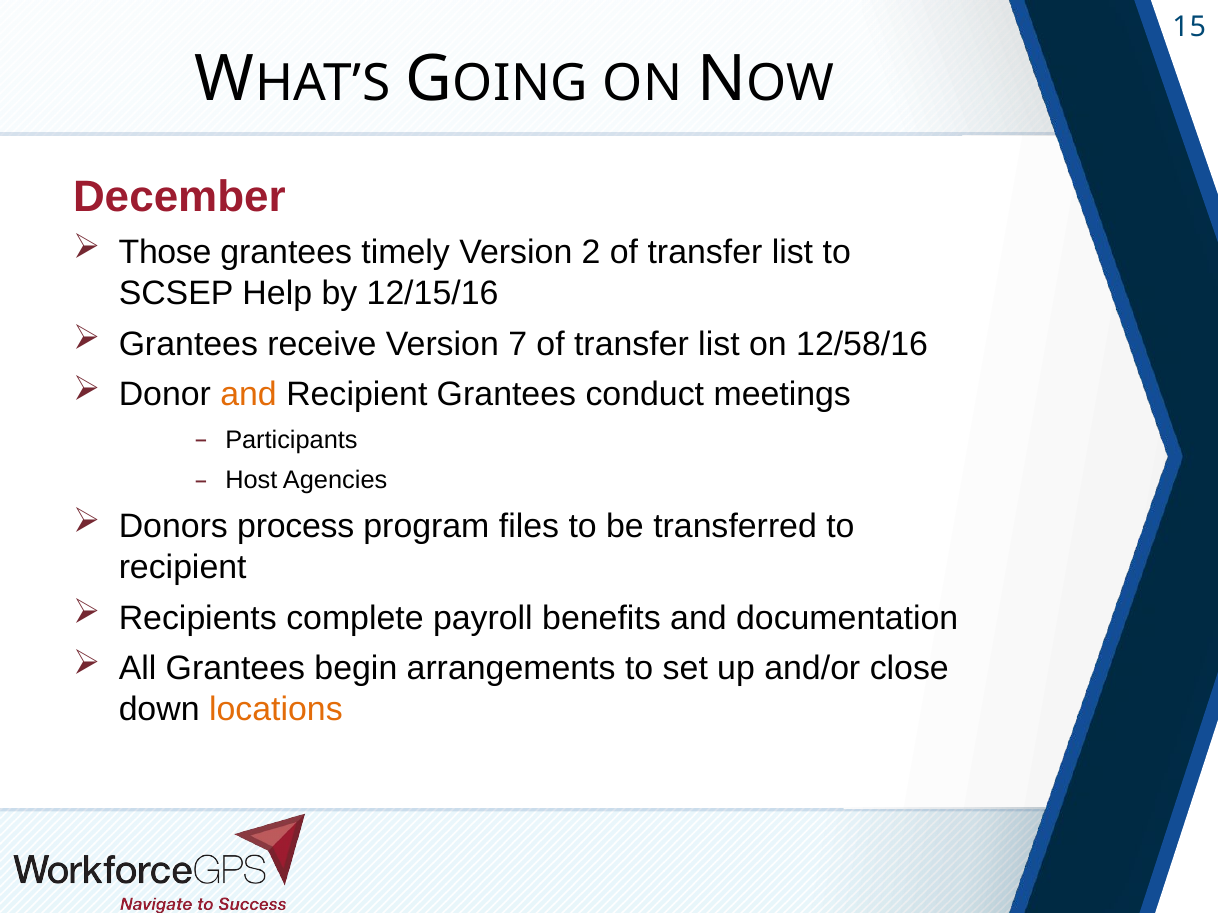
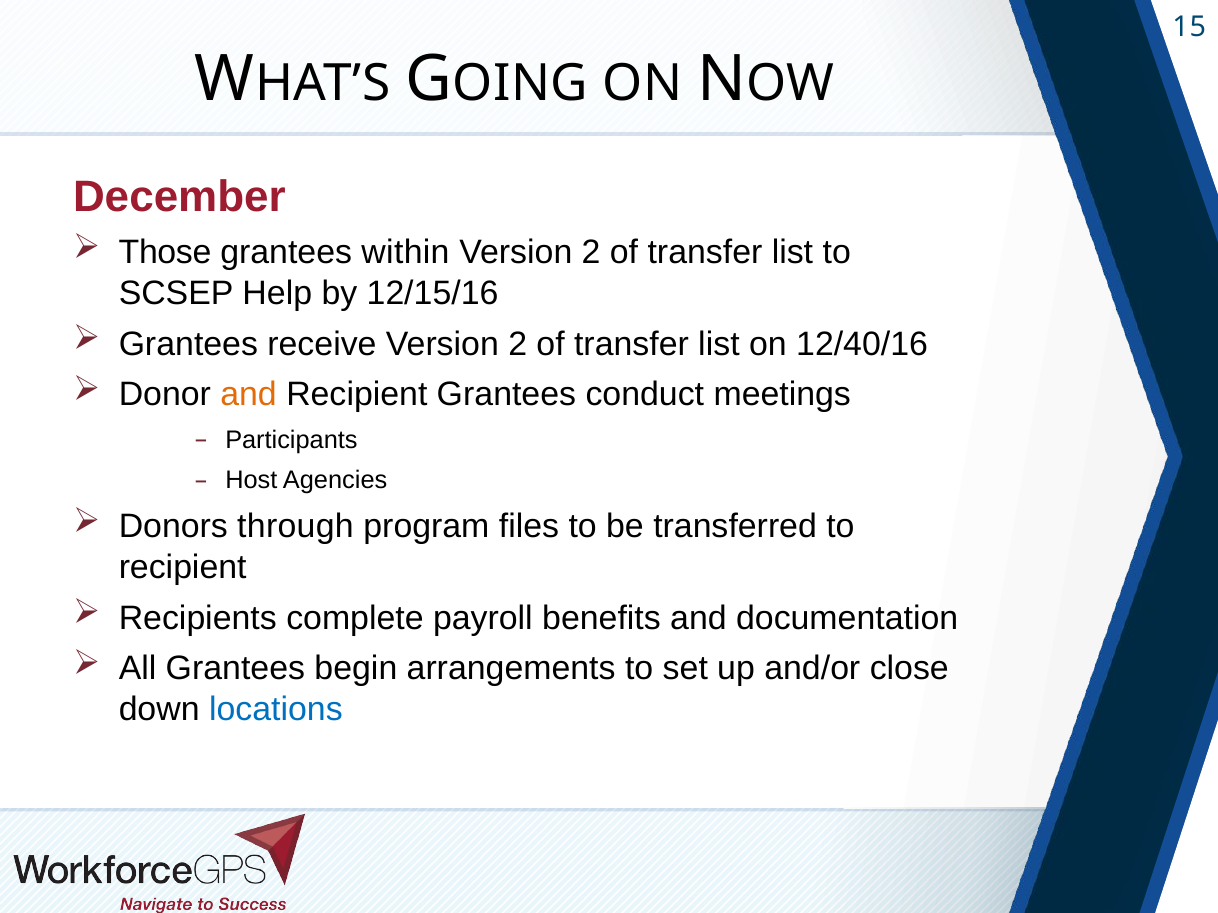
timely: timely -> within
receive Version 7: 7 -> 2
12/58/16: 12/58/16 -> 12/40/16
process: process -> through
locations colour: orange -> blue
